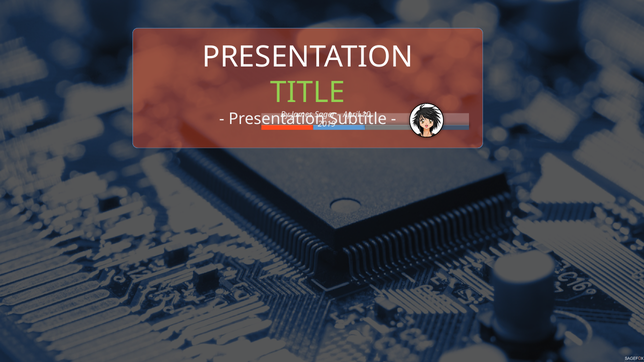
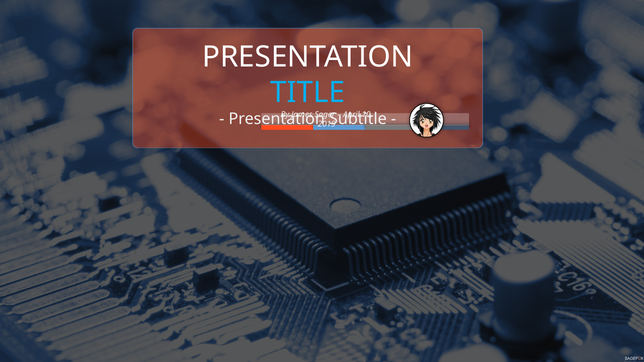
TITLE colour: light green -> light blue
